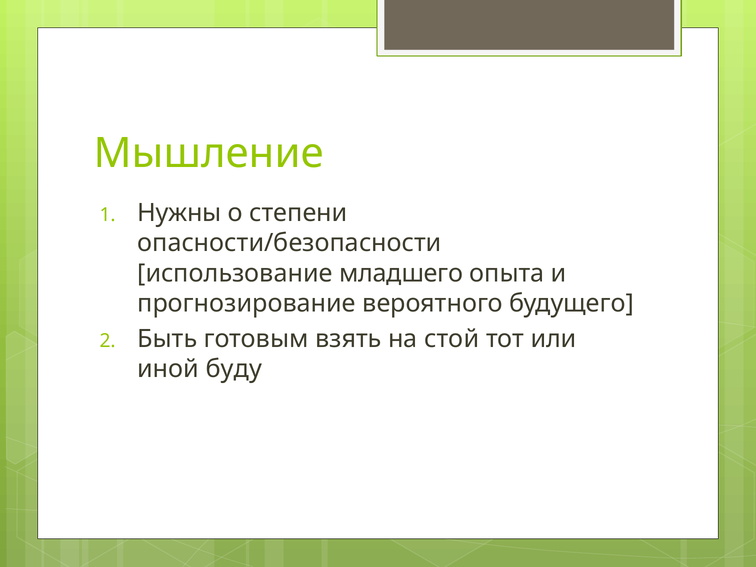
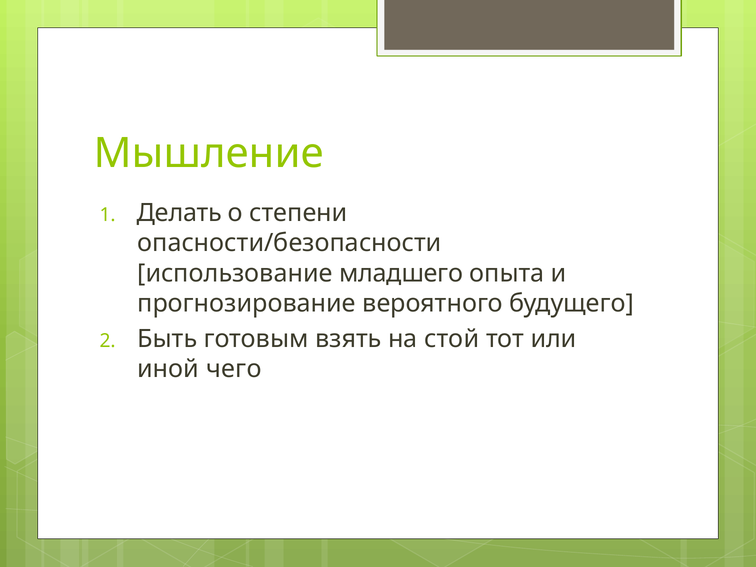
Нужны: Нужны -> Делать
буду: буду -> чего
